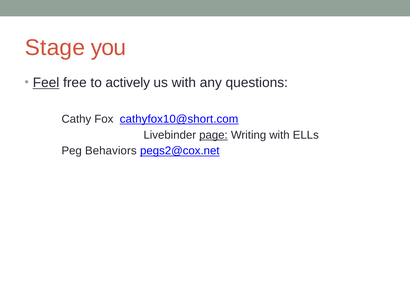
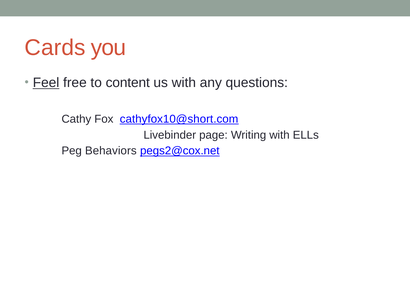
Stage: Stage -> Cards
actively: actively -> content
page underline: present -> none
